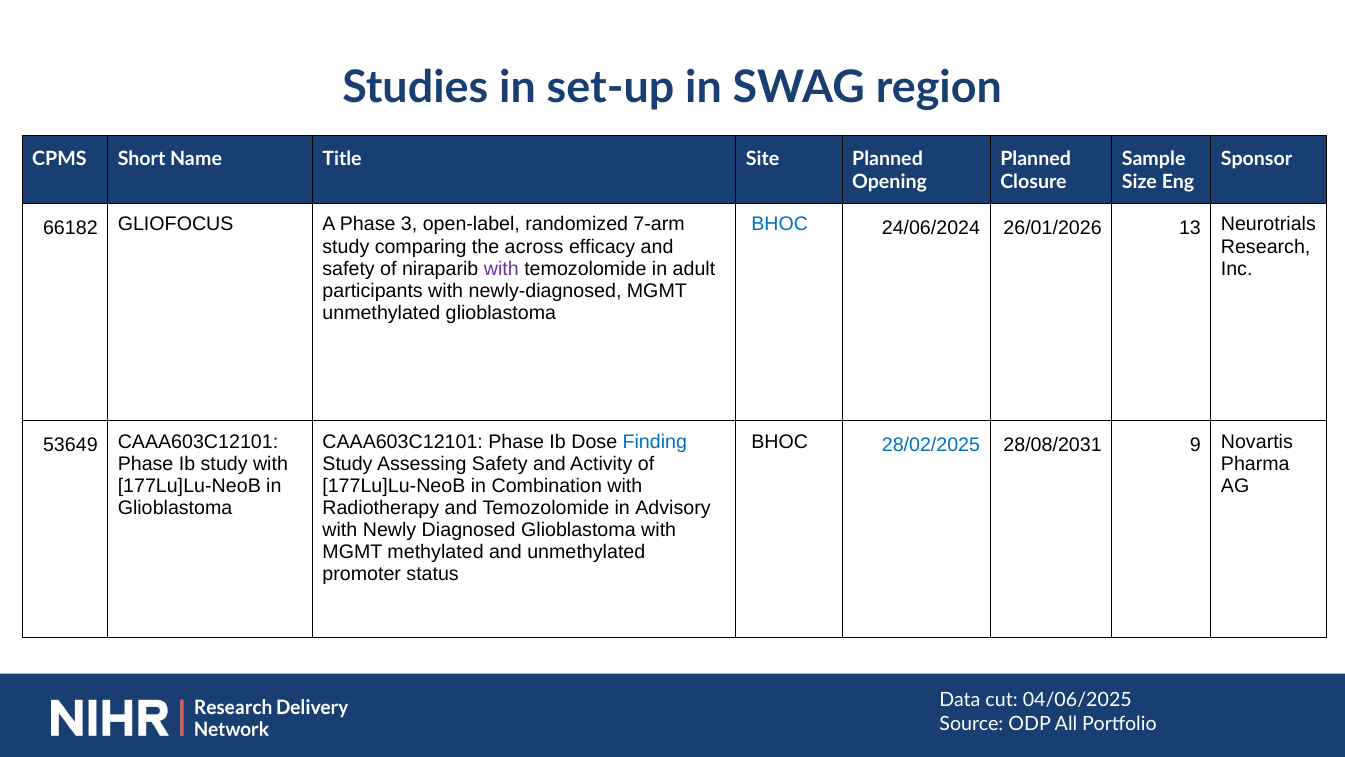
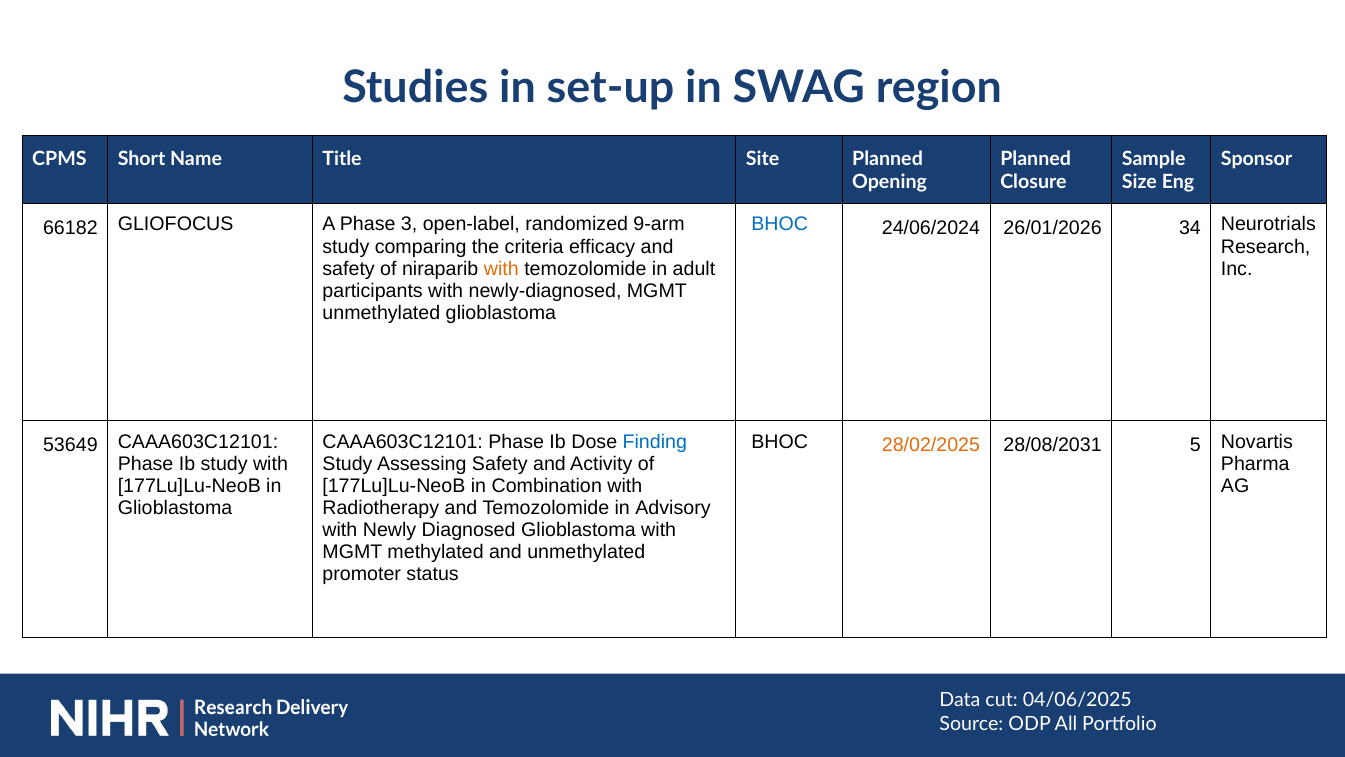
13: 13 -> 34
7-arm: 7-arm -> 9-arm
across: across -> criteria
with at (501, 268) colour: purple -> orange
28/02/2025 colour: blue -> orange
9: 9 -> 5
